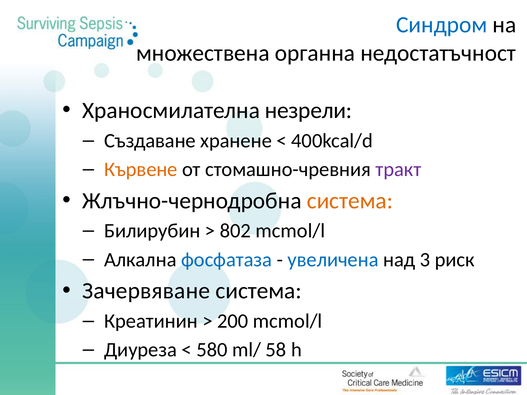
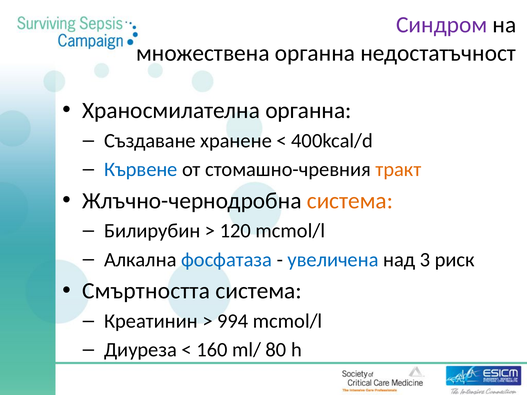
Синдром colour: blue -> purple
Храносмилателна незрели: незрели -> органна
Кървене colour: orange -> blue
тракт colour: purple -> orange
802: 802 -> 120
Зачервяване: Зачервяване -> Смъртността
200: 200 -> 994
580: 580 -> 160
58: 58 -> 80
